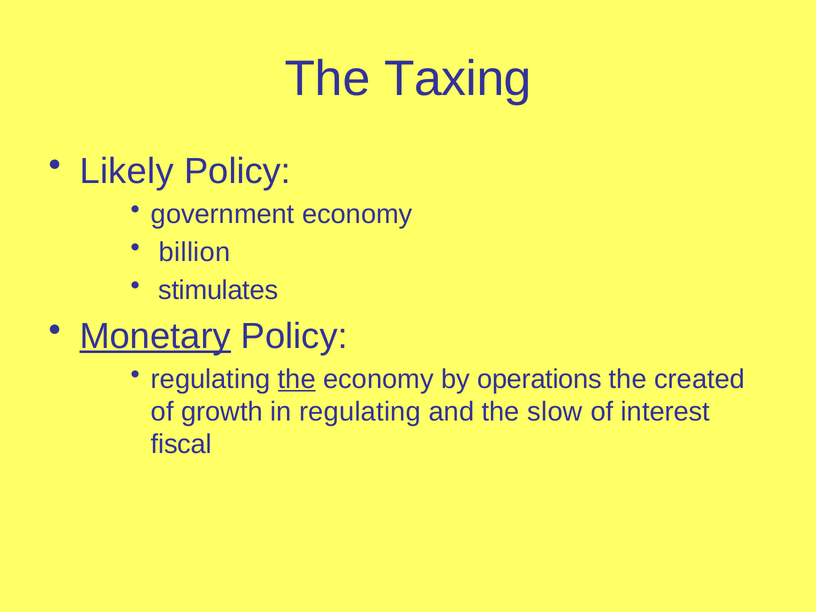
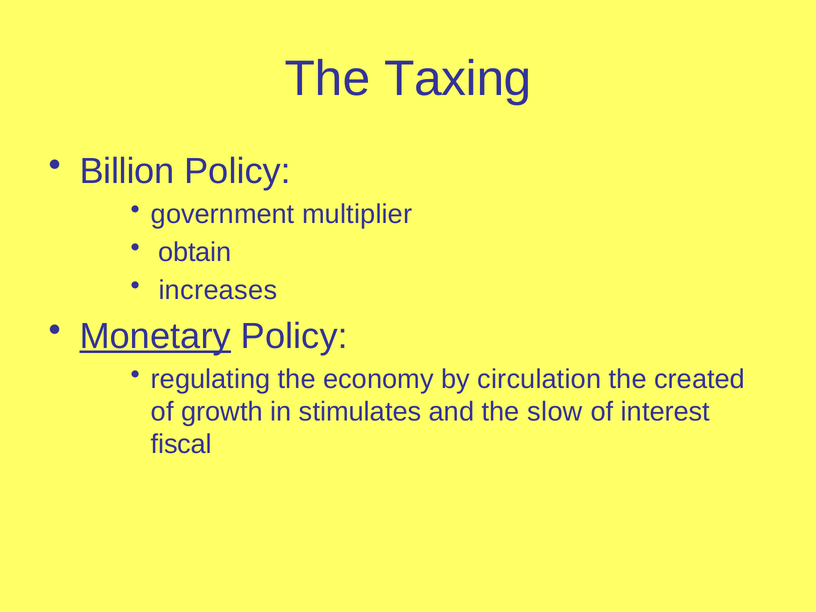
Likely: Likely -> Billion
government economy: economy -> multiplier
billion: billion -> obtain
stimulates: stimulates -> increases
the at (297, 379) underline: present -> none
operations: operations -> circulation
in regulating: regulating -> stimulates
